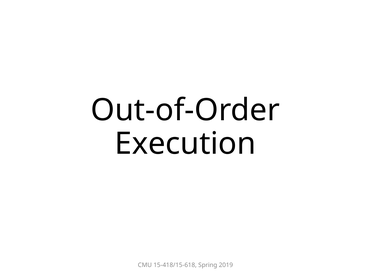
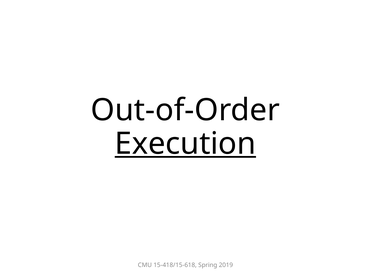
Execution underline: none -> present
